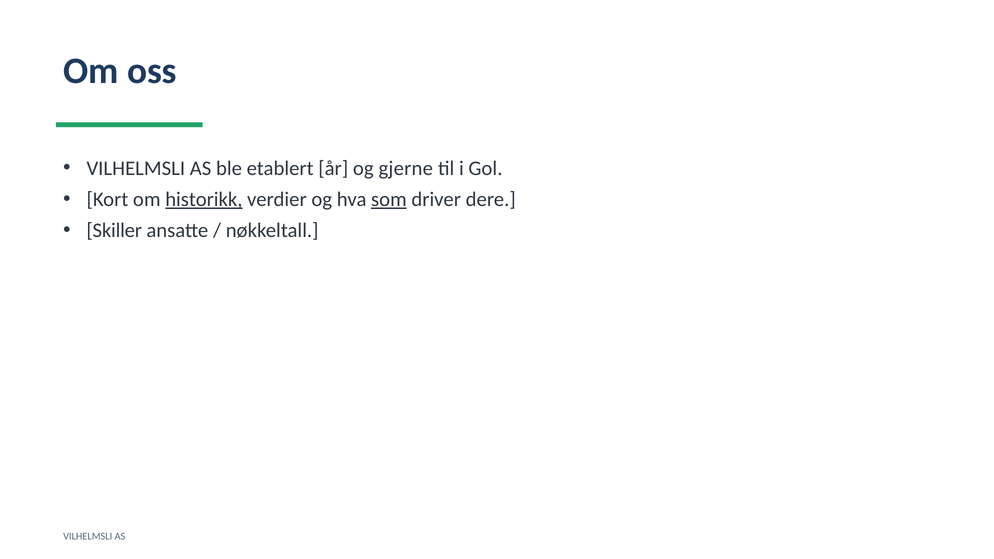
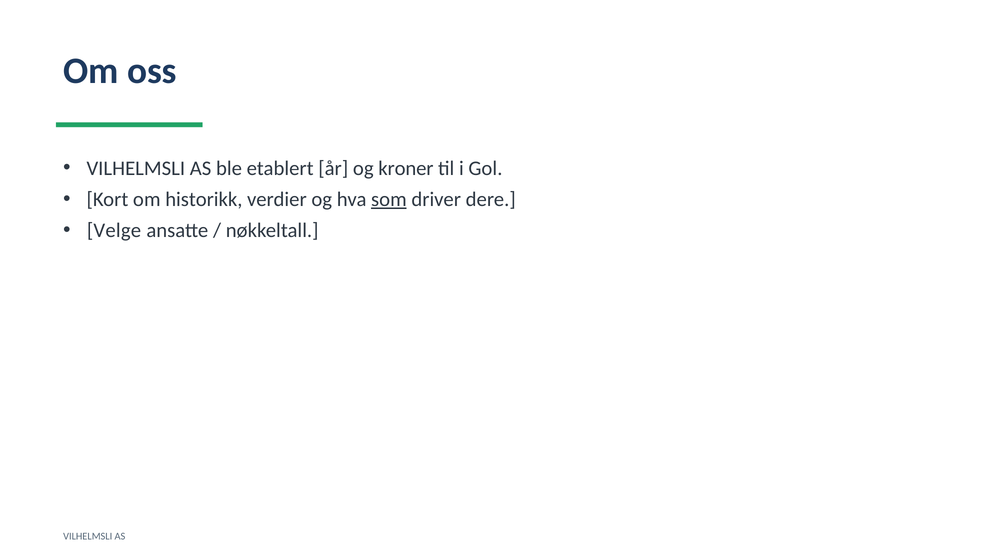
gjerne: gjerne -> kroner
historikk underline: present -> none
Skiller: Skiller -> Velge
